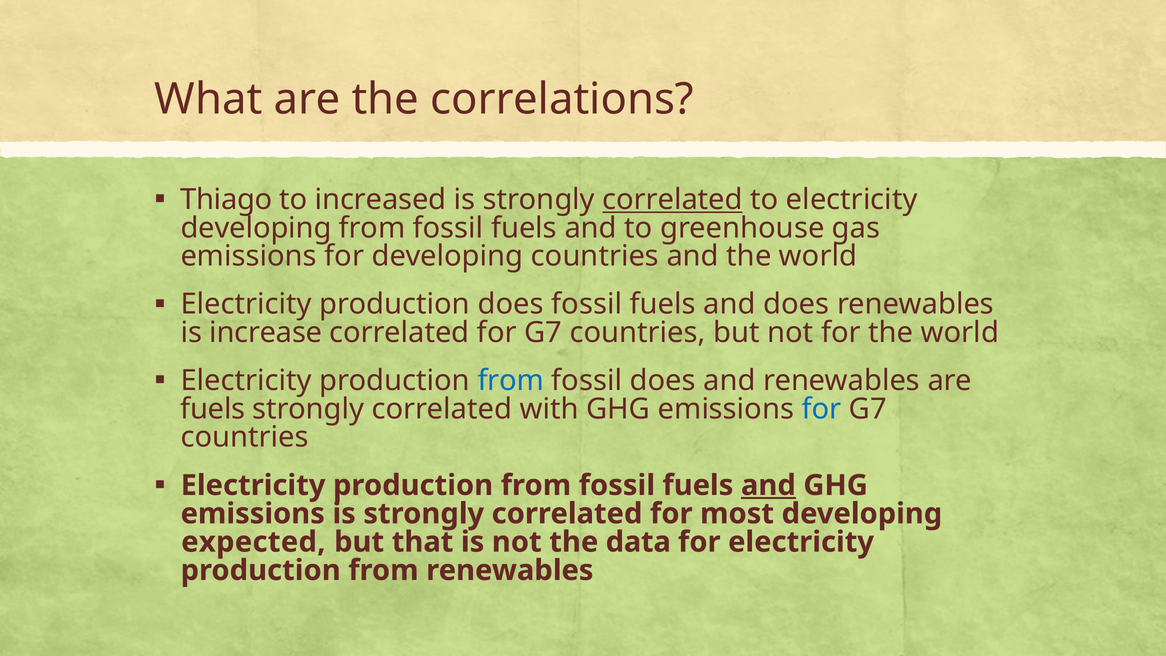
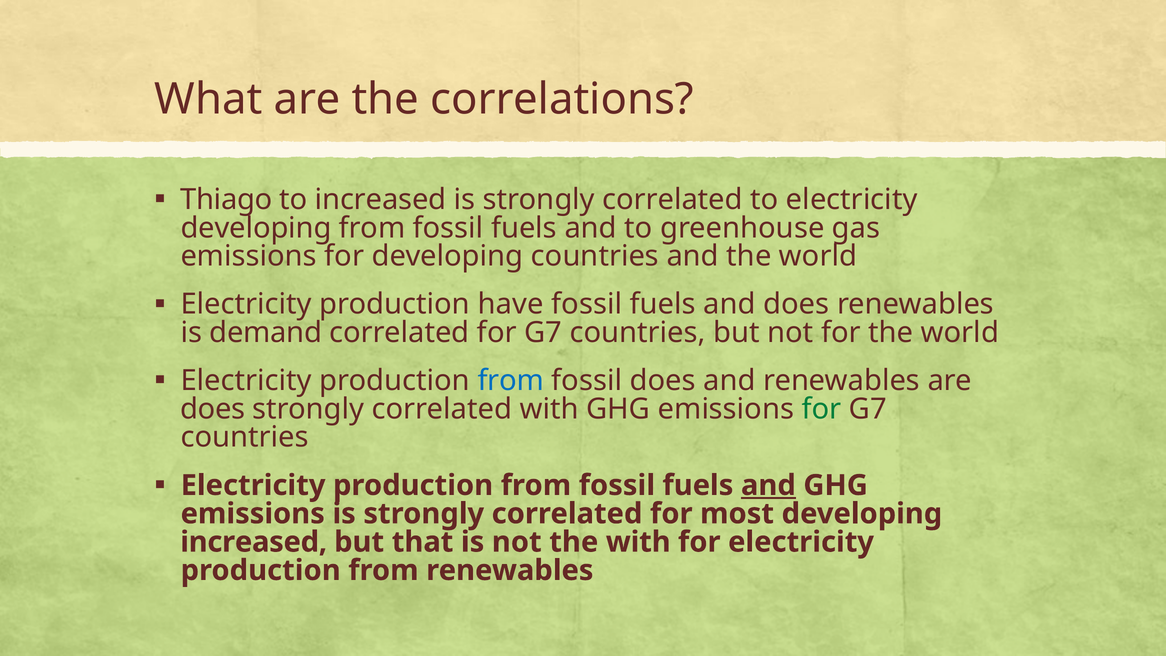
correlated at (673, 200) underline: present -> none
production does: does -> have
increase: increase -> demand
fuels at (213, 409): fuels -> does
for at (822, 409) colour: blue -> green
expected at (253, 542): expected -> increased
the data: data -> with
